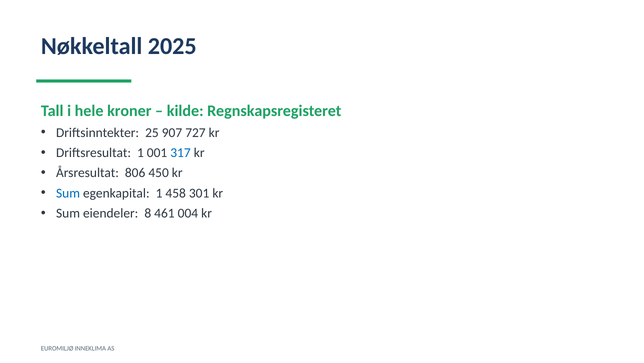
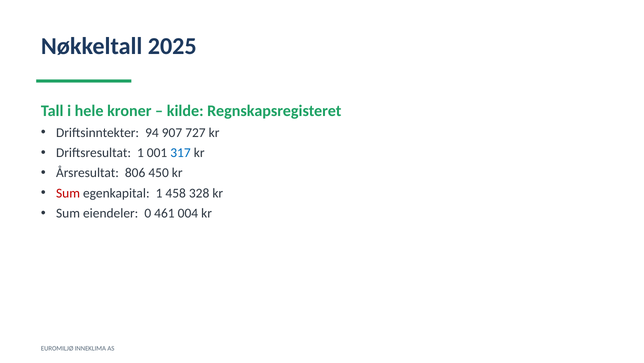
25: 25 -> 94
Sum at (68, 193) colour: blue -> red
301: 301 -> 328
8: 8 -> 0
